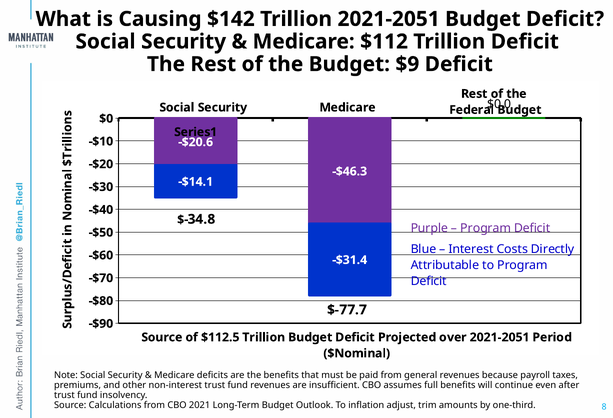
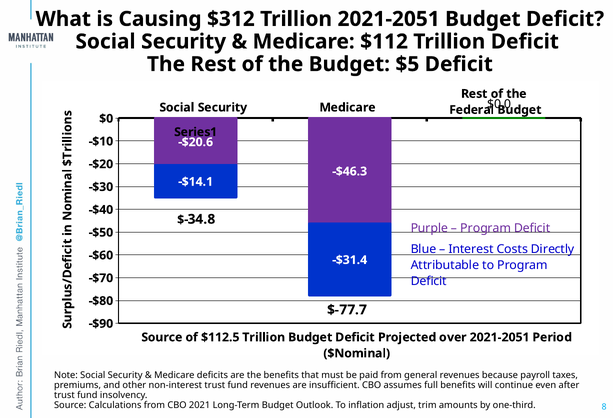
$142: $142 -> $312
$9: $9 -> $5
